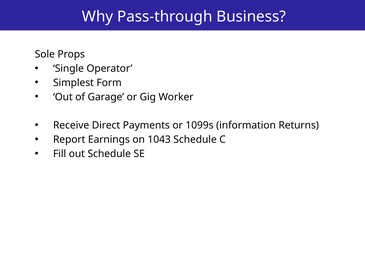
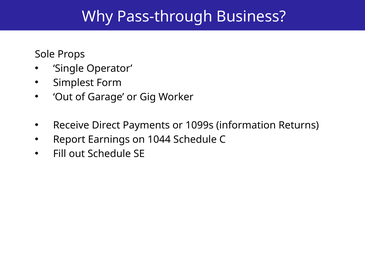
1043: 1043 -> 1044
